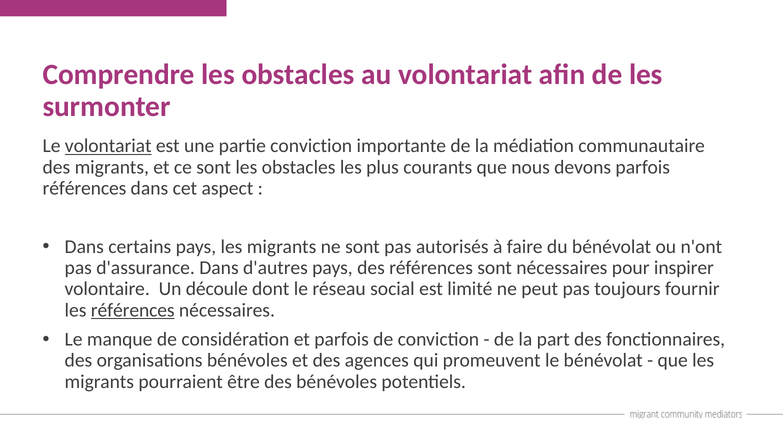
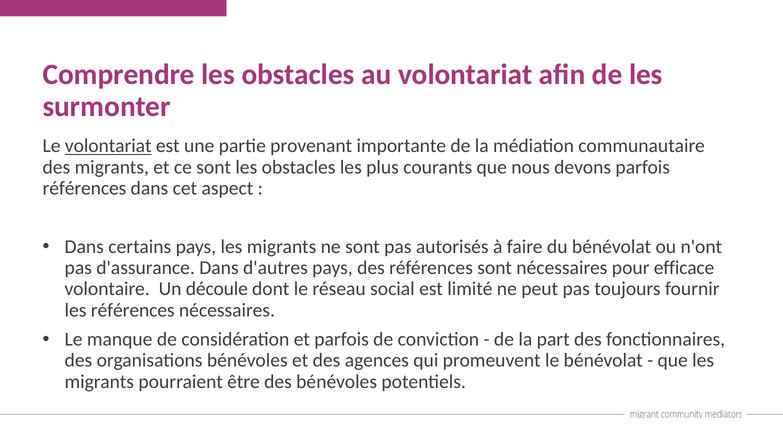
partie conviction: conviction -> provenant
inspirer: inspirer -> efficace
références at (133, 310) underline: present -> none
